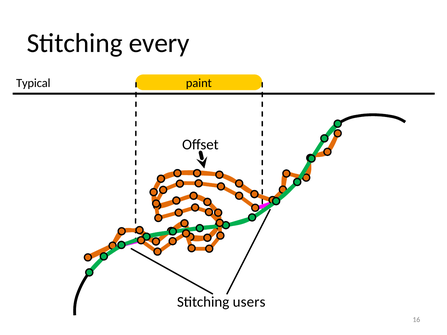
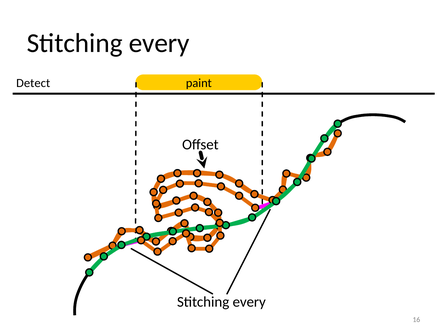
Typical: Typical -> Detect
users at (249, 302): users -> every
